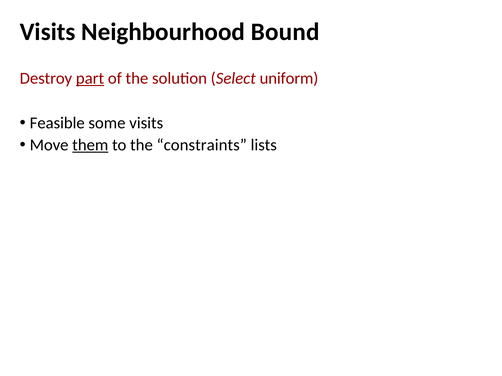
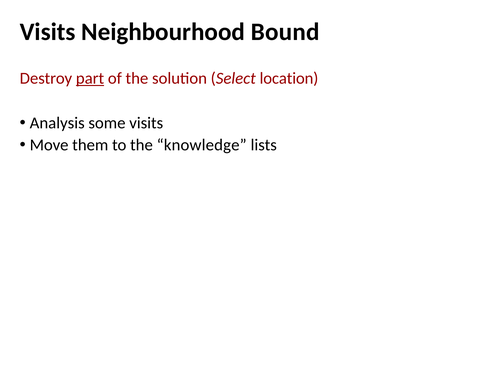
uniform: uniform -> location
Feasible: Feasible -> Analysis
them underline: present -> none
constraints: constraints -> knowledge
